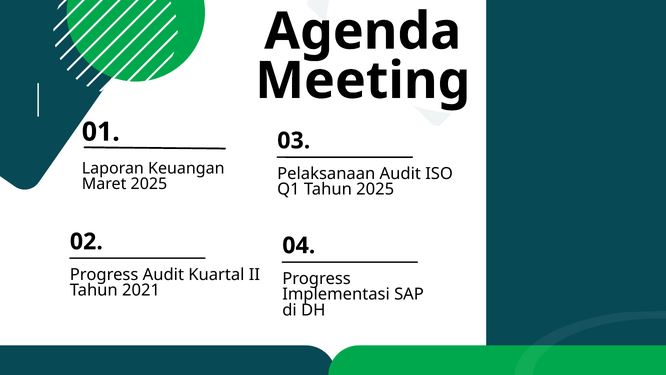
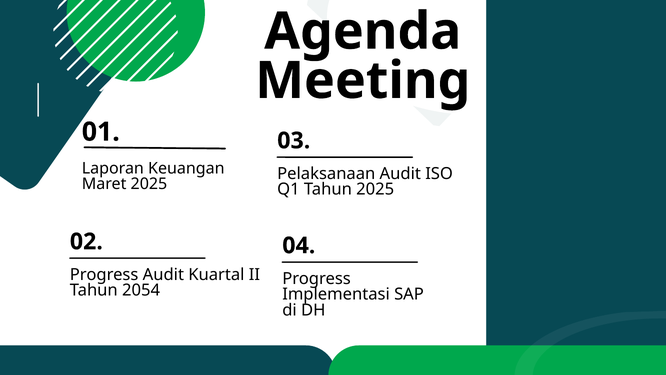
2021: 2021 -> 2054
